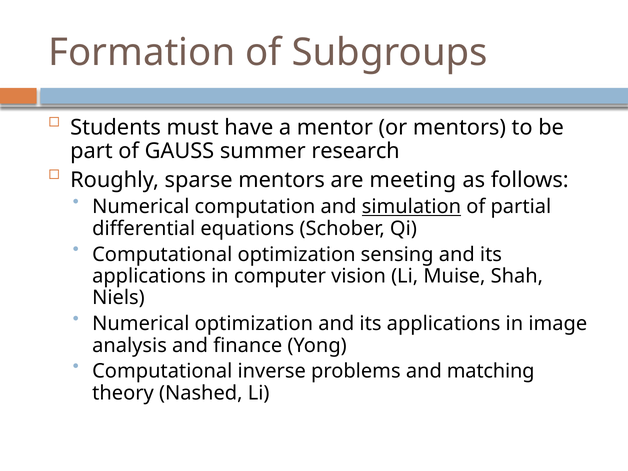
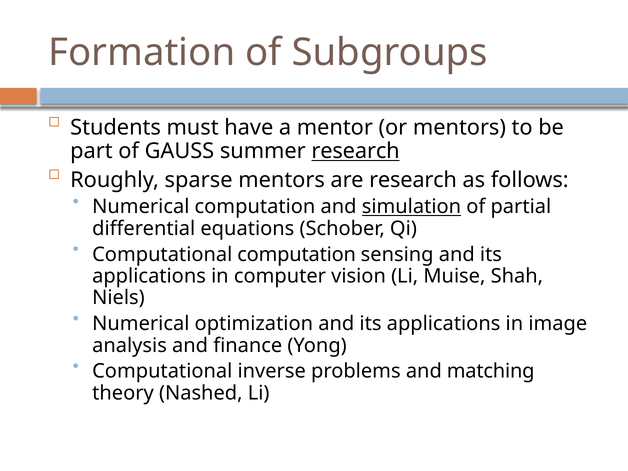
research at (356, 151) underline: none -> present
are meeting: meeting -> research
Computational optimization: optimization -> computation
